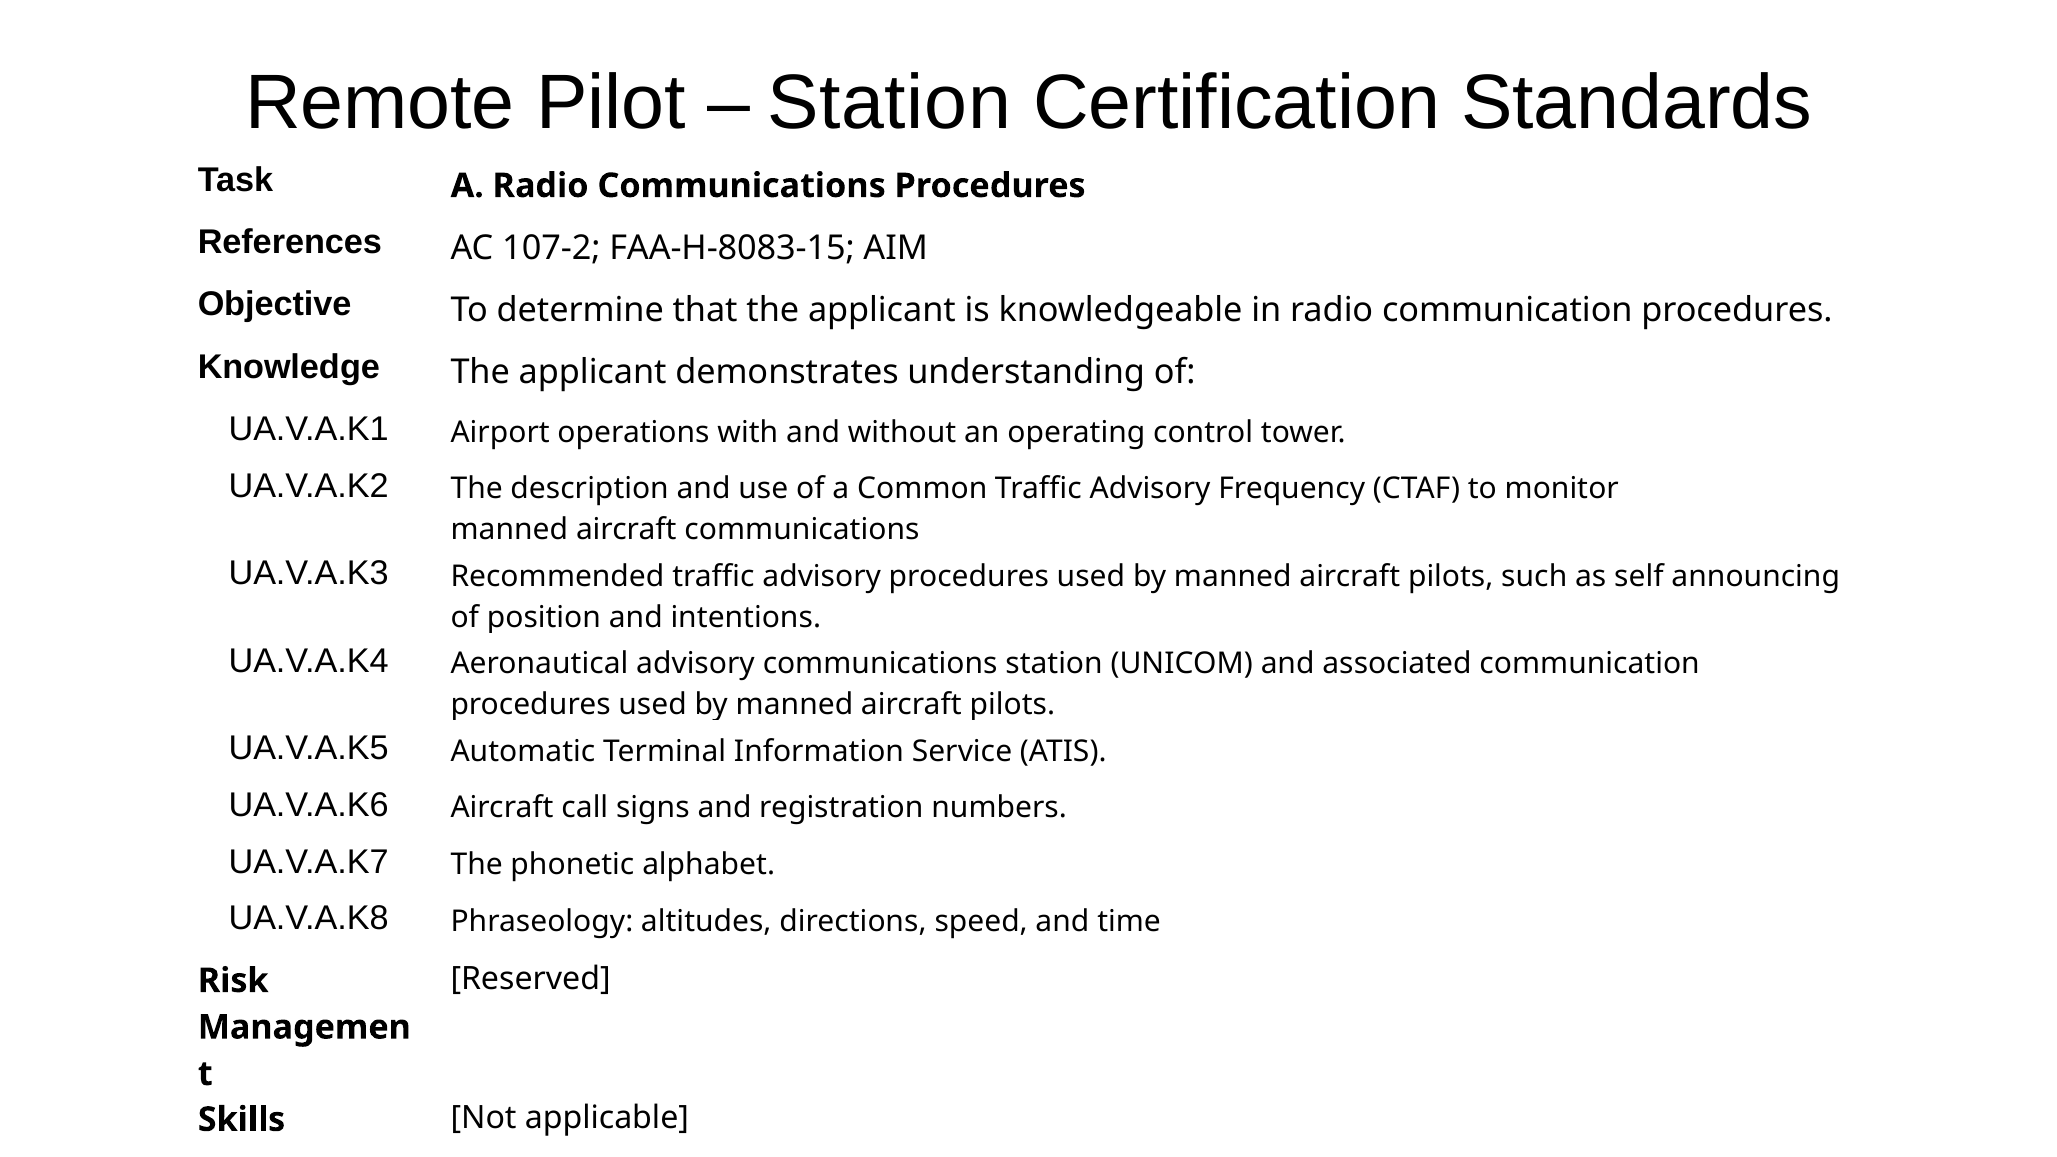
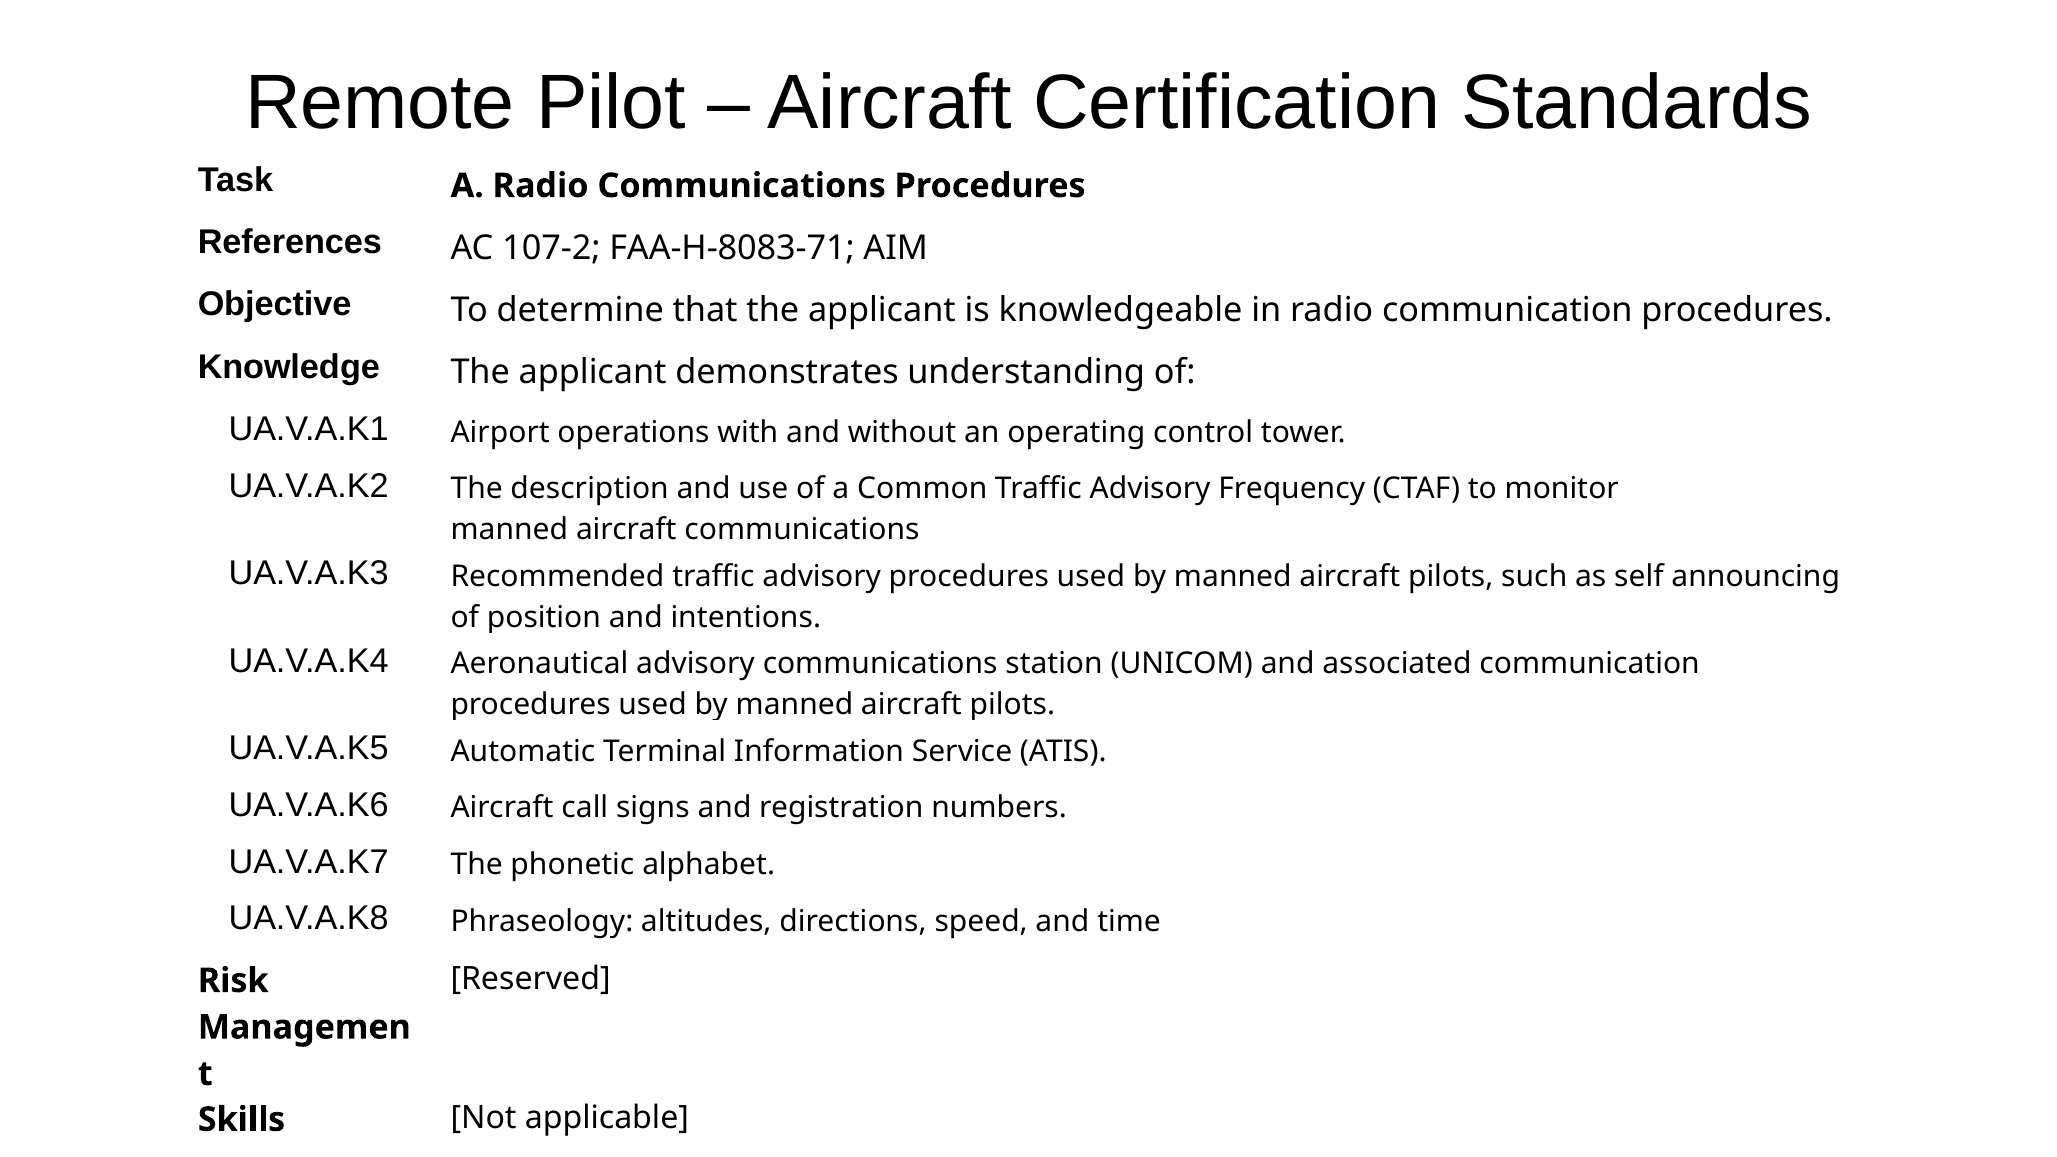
Station at (889, 103): Station -> Aircraft
FAA-H-8083-15: FAA-H-8083-15 -> FAA-H-8083-71
